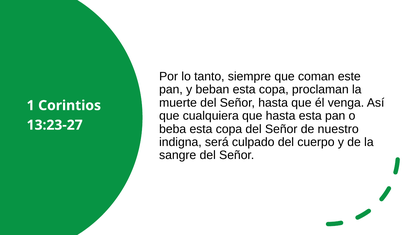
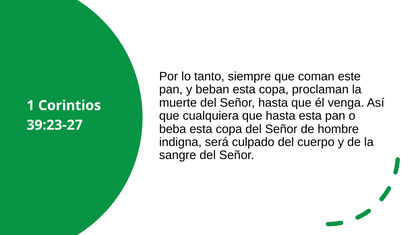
13:23-27: 13:23-27 -> 39:23-27
nuestro: nuestro -> hombre
